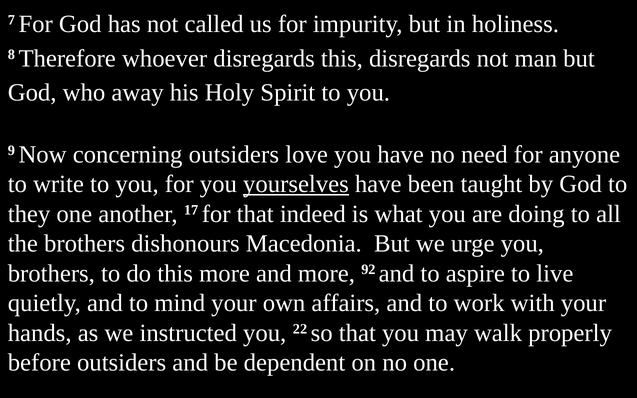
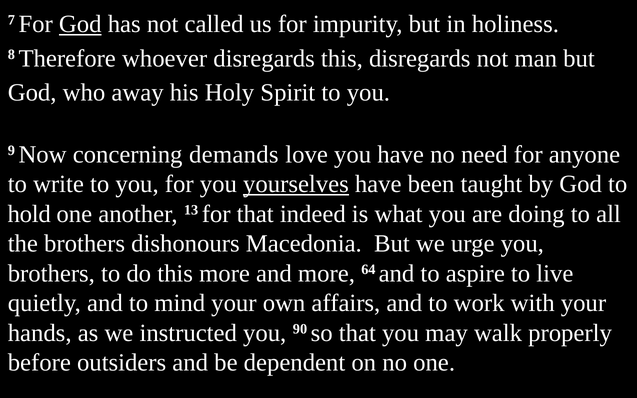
God at (80, 24) underline: none -> present
concerning outsiders: outsiders -> demands
they: they -> hold
17: 17 -> 13
92: 92 -> 64
22: 22 -> 90
